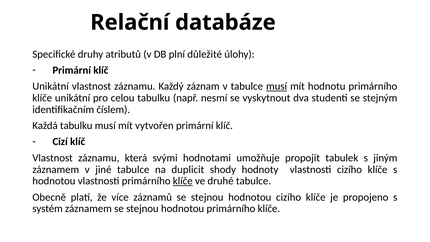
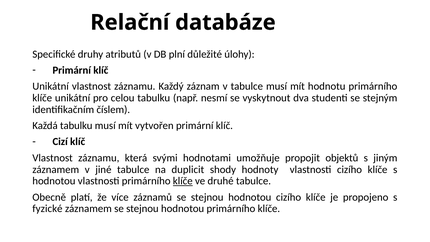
musí at (277, 86) underline: present -> none
tabulek: tabulek -> objektů
systém: systém -> fyzické
